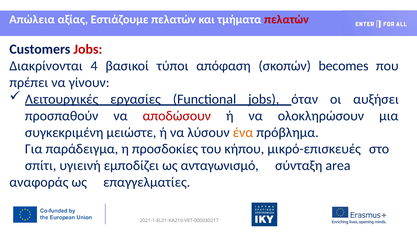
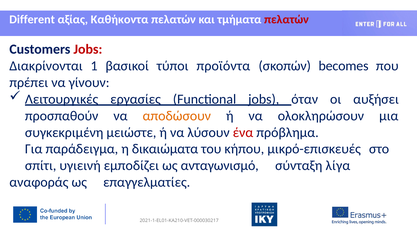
Απώλεια: Απώλεια -> Different
Εστιάζουμε: Εστιάζουμε -> Καθήκοντα
4: 4 -> 1
απόφαση: απόφαση -> προϊόντα
αποδώσουν colour: red -> orange
ένα colour: orange -> red
προσδοκίες: προσδοκίες -> δικαιώματα
area: area -> λίγα
